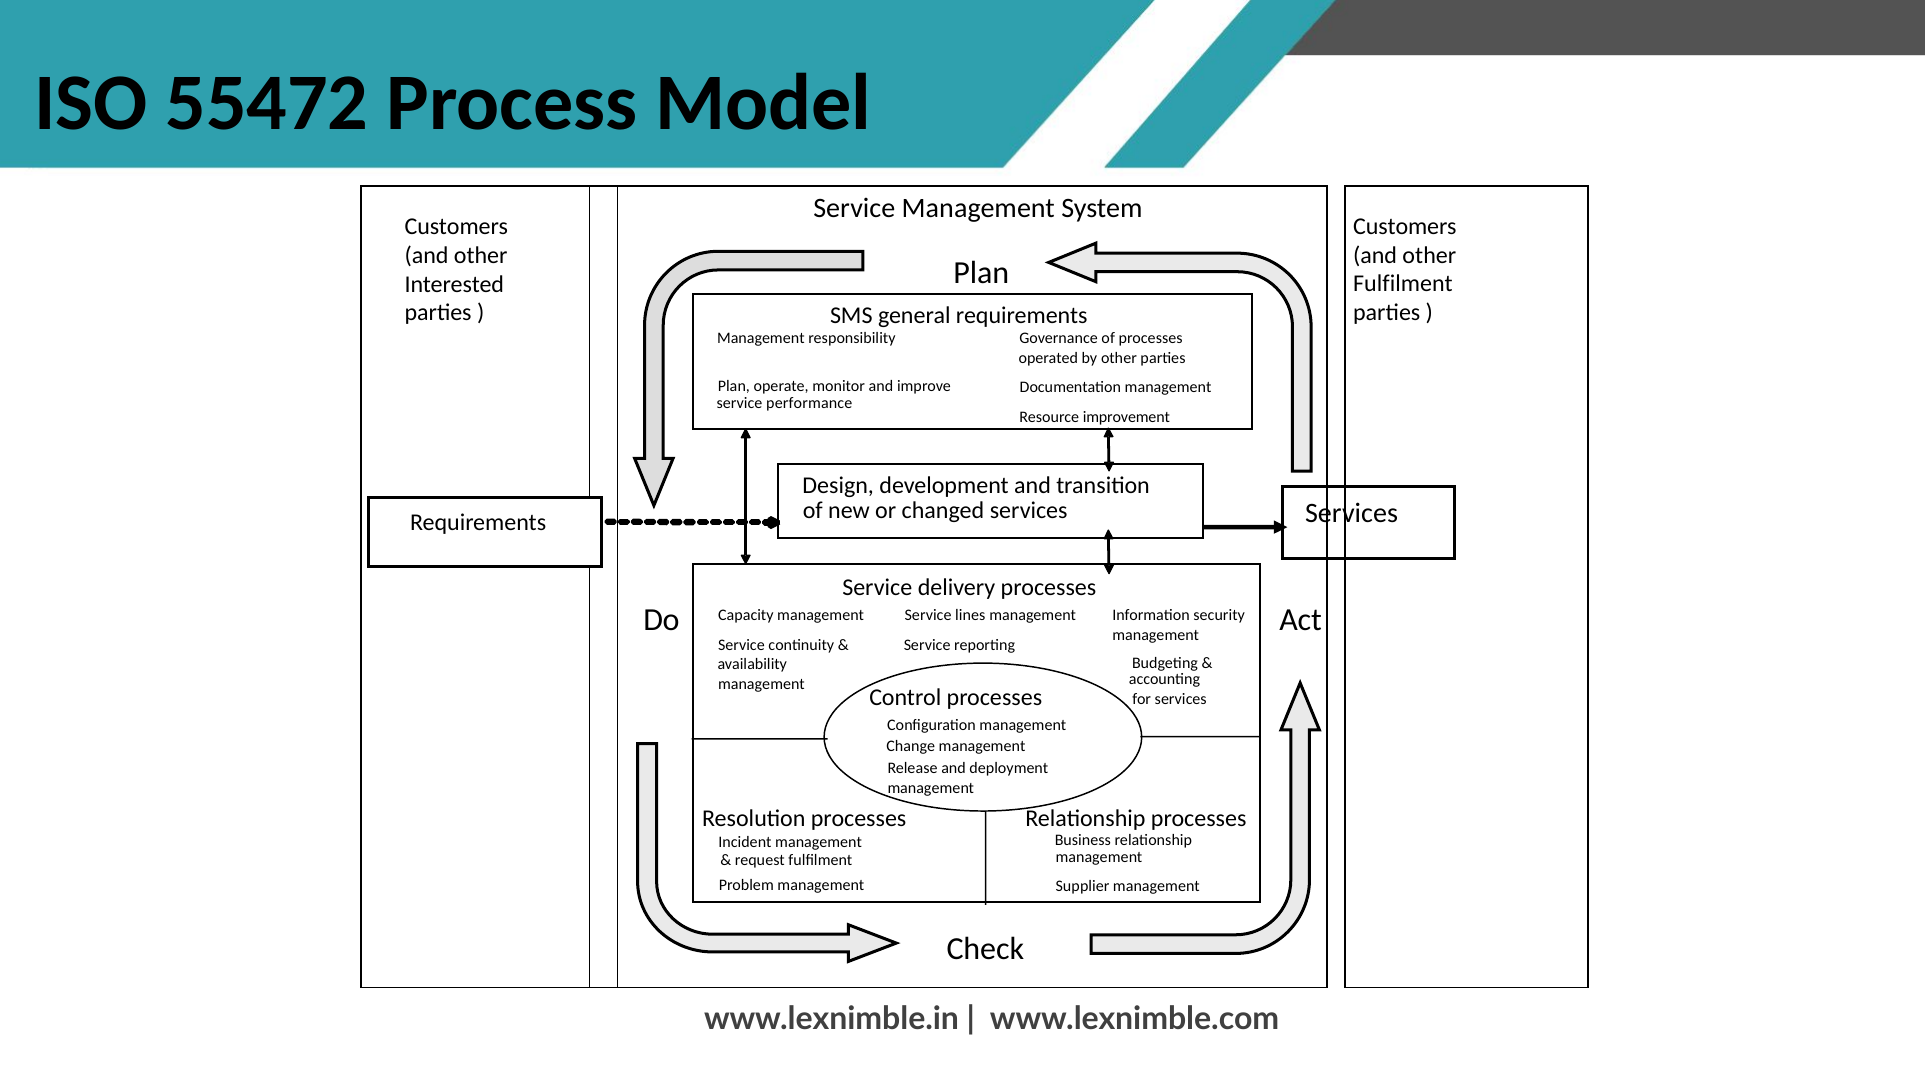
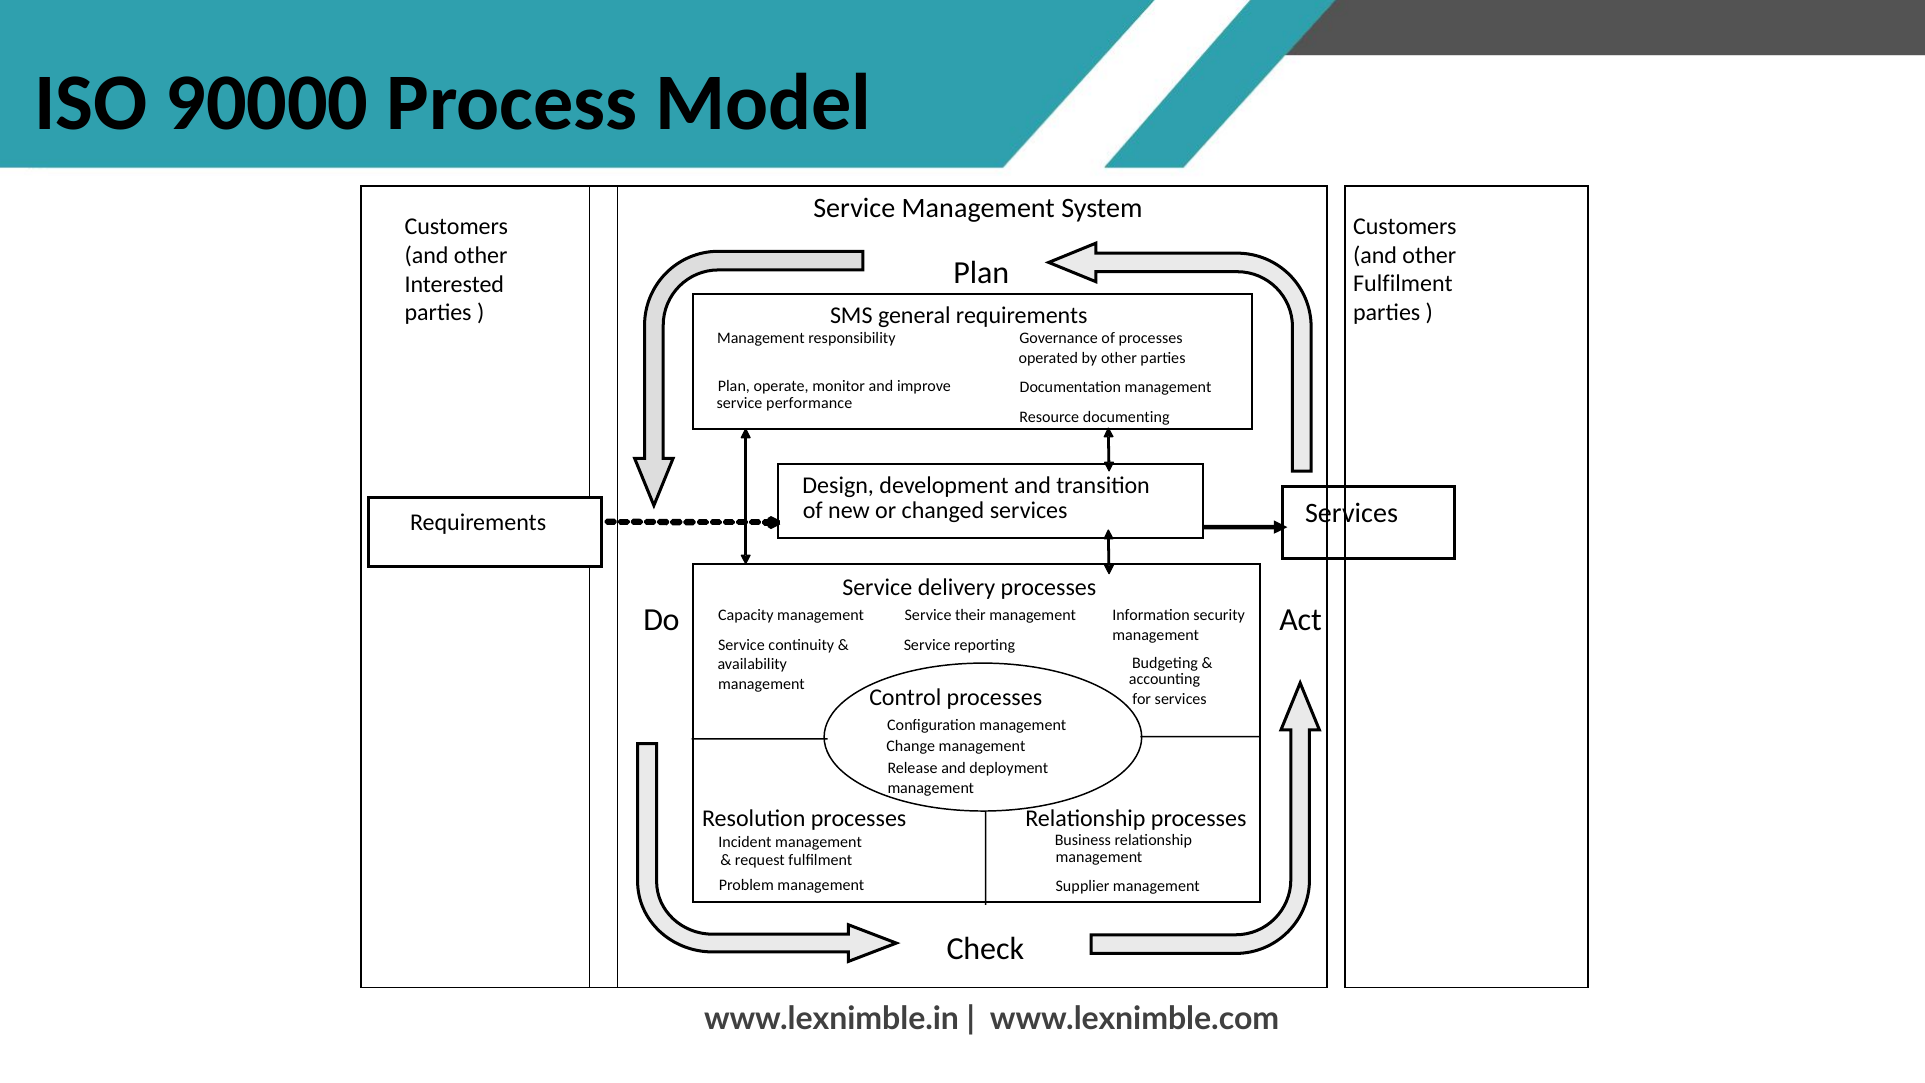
55472: 55472 -> 90000
improvement: improvement -> documenting
lines: lines -> their
